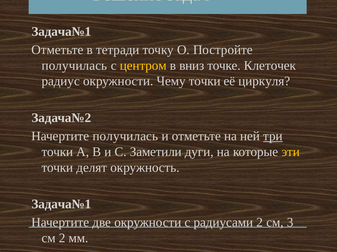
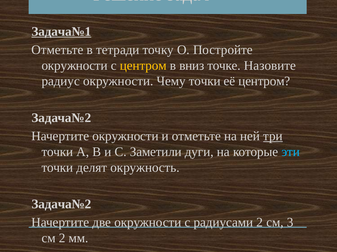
Задача№1 at (61, 32) underline: none -> present
получилась at (74, 66): получилась -> окружности
Клеточек: Клеточек -> Назовите
её циркуля: циркуля -> центром
Начертите получилась: получилась -> окружности
эти colour: yellow -> light blue
Задача№1 at (61, 205): Задача№1 -> Задача№2
